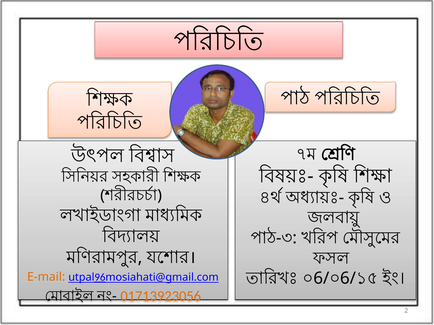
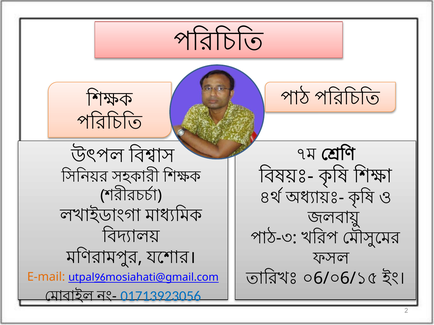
01713923056 colour: orange -> blue
